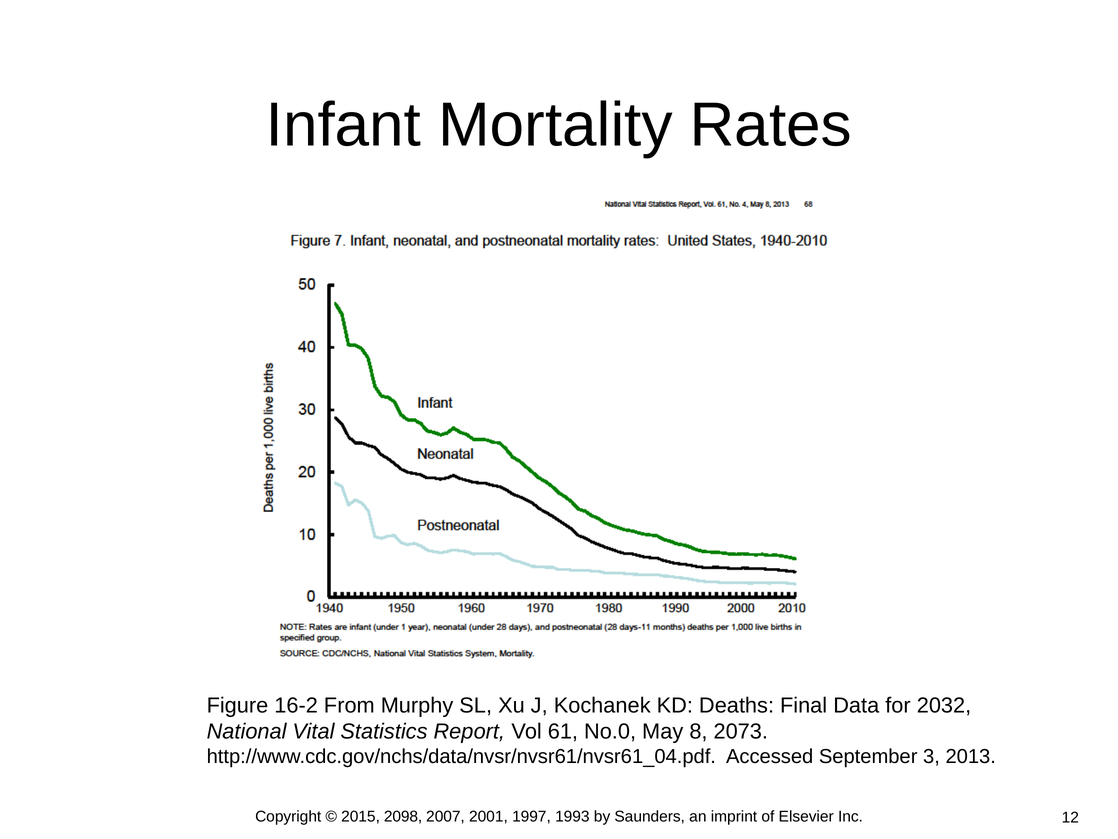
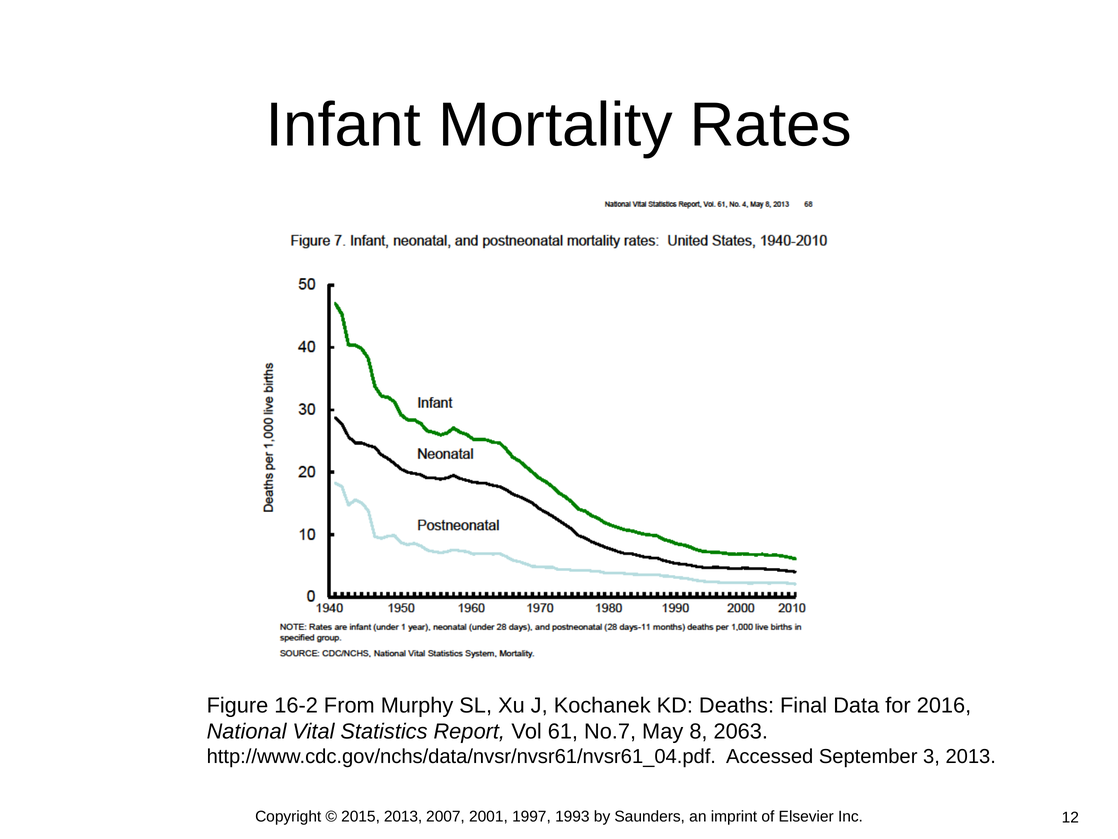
2032: 2032 -> 2016
No.0: No.0 -> No.7
2073: 2073 -> 2063
2015 2098: 2098 -> 2013
